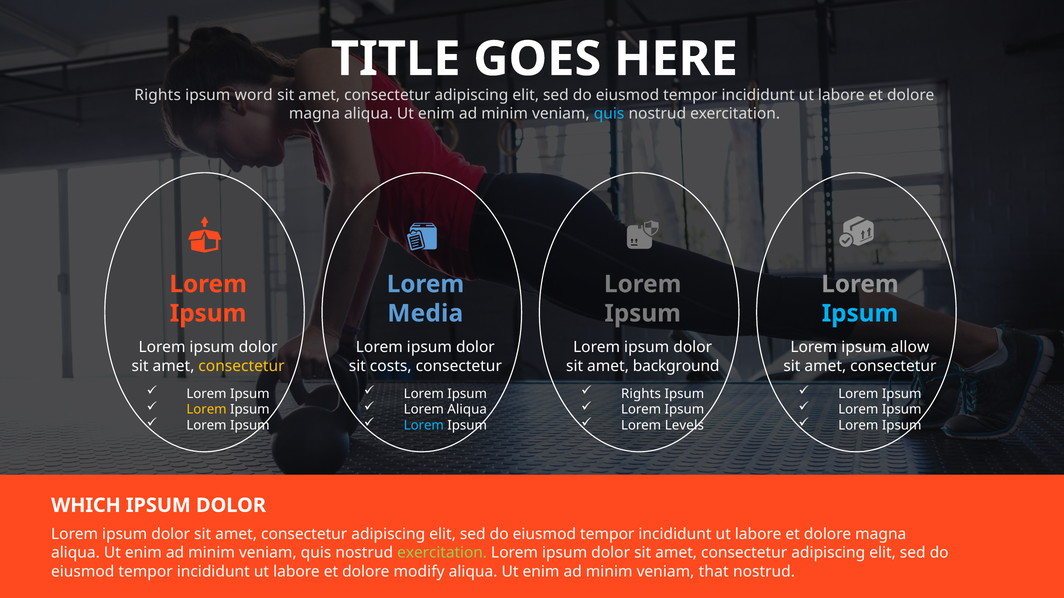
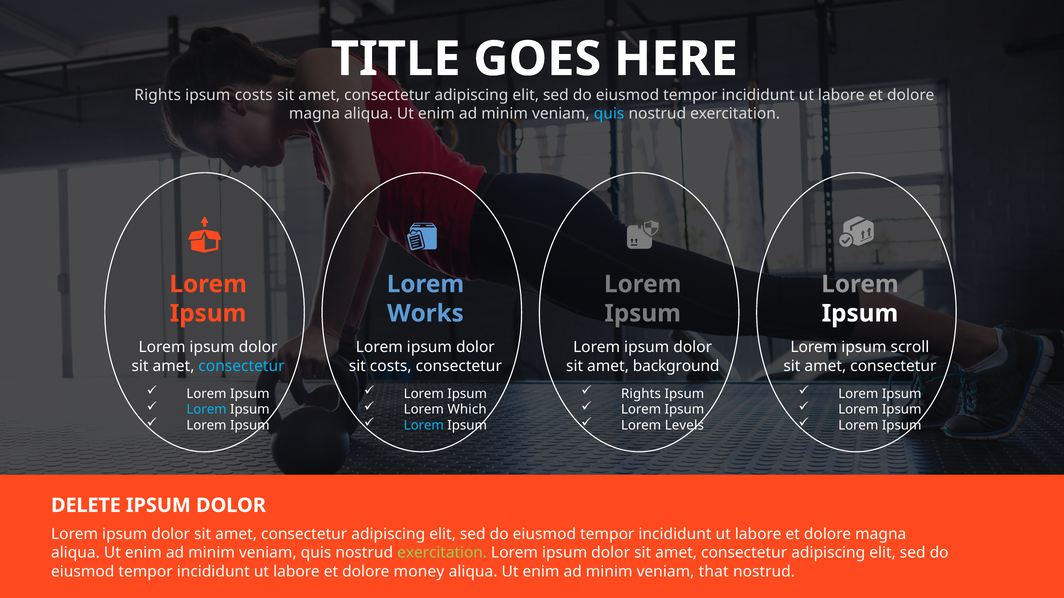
ipsum word: word -> costs
Media: Media -> Works
Ipsum at (860, 314) colour: light blue -> white
allow: allow -> scroll
consectetur at (242, 366) colour: yellow -> light blue
Lorem at (207, 410) colour: yellow -> light blue
Lorem Aliqua: Aliqua -> Which
WHICH: WHICH -> DELETE
modify: modify -> money
